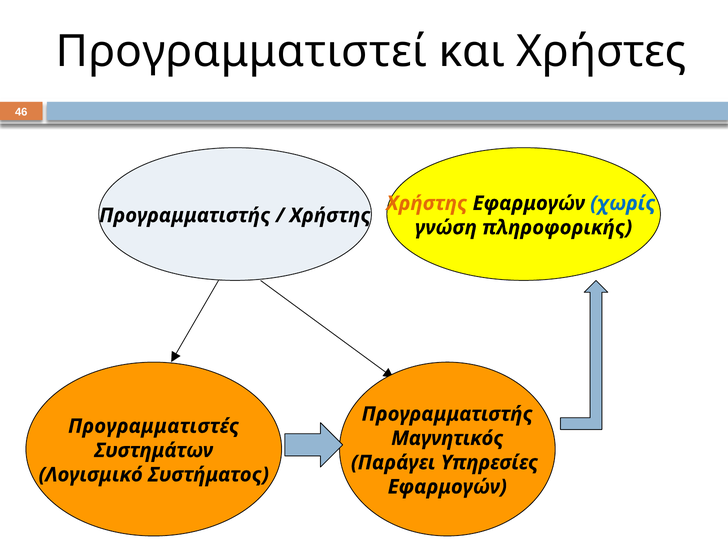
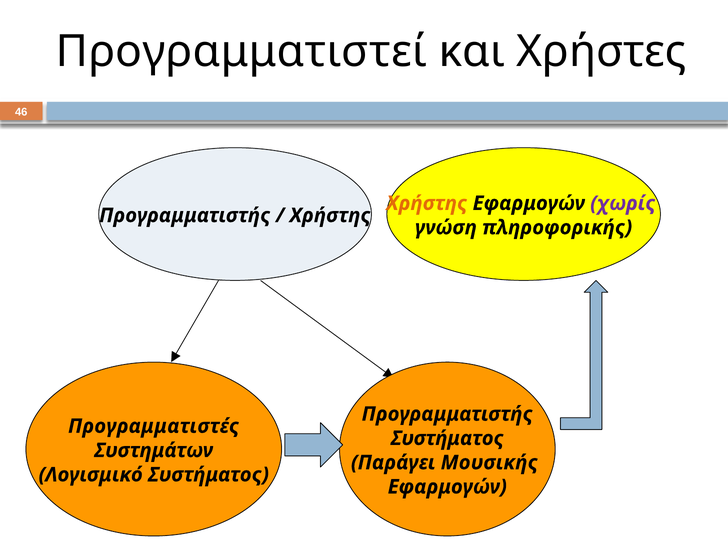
χωρίς colour: blue -> purple
Μαγνητικός at (447, 438): Μαγνητικός -> Συστήματος
Υπηρεσίες: Υπηρεσίες -> Μουσικής
